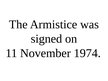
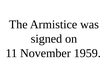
1974: 1974 -> 1959
